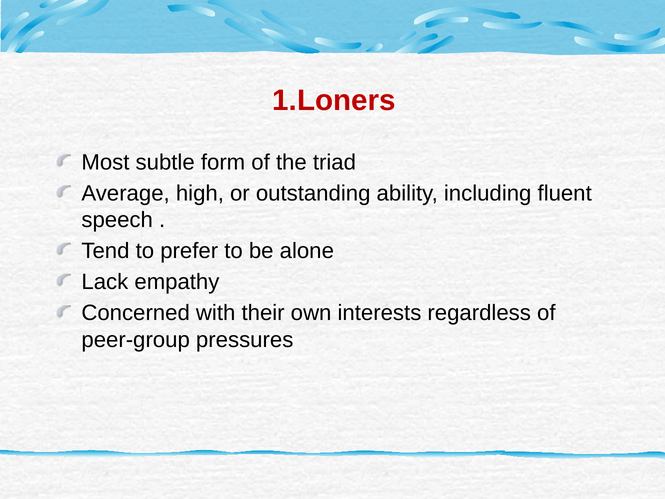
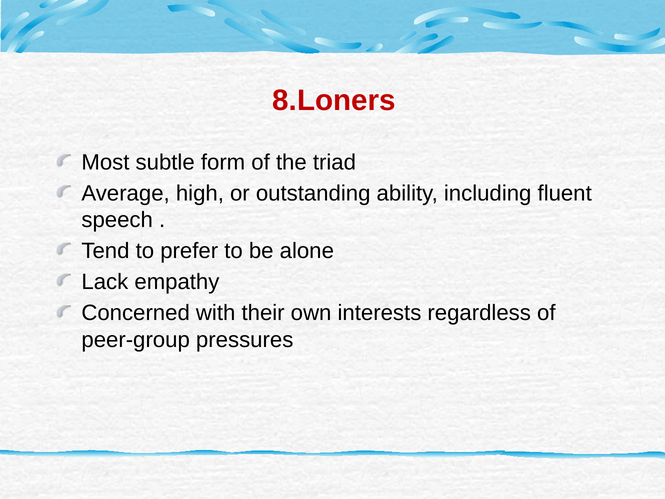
1.Loners: 1.Loners -> 8.Loners
